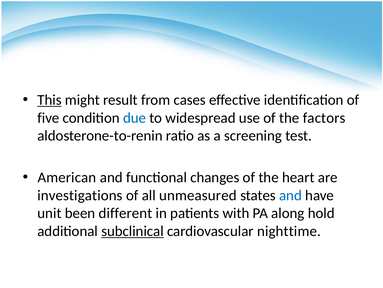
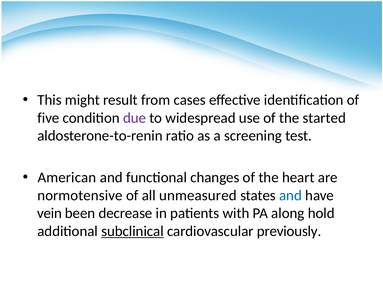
This underline: present -> none
due colour: blue -> purple
factors: factors -> started
investigations: investigations -> normotensive
unit: unit -> vein
different: different -> decrease
nighttime: nighttime -> previously
